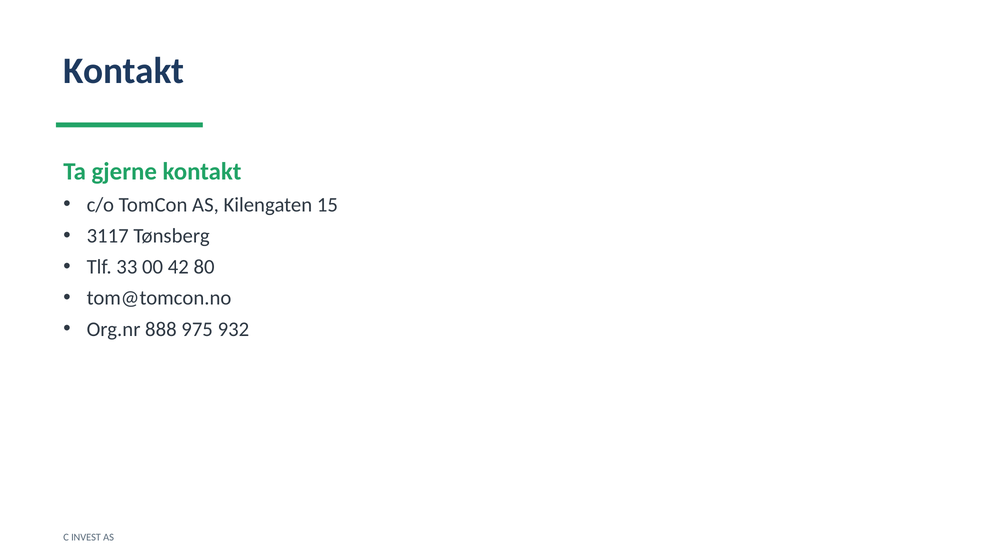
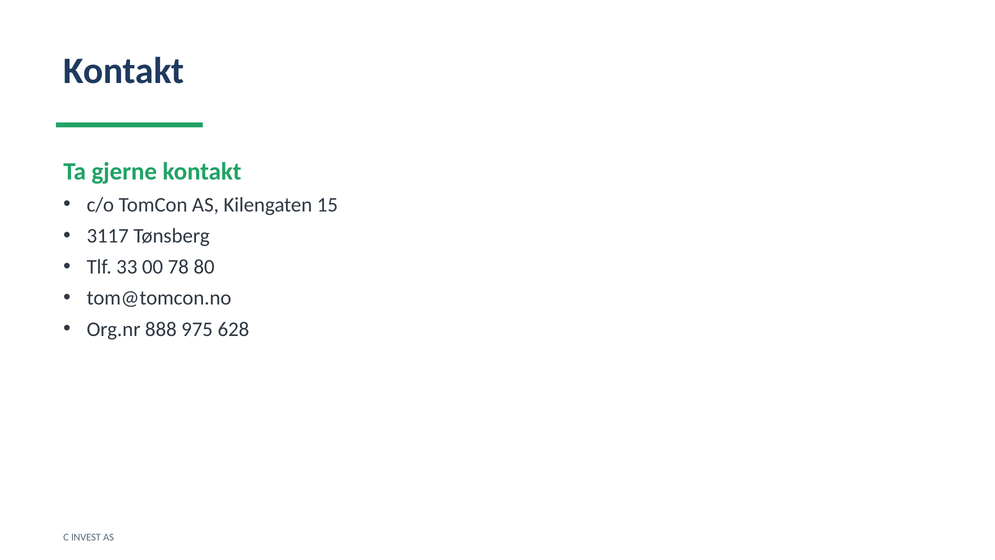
42: 42 -> 78
932: 932 -> 628
